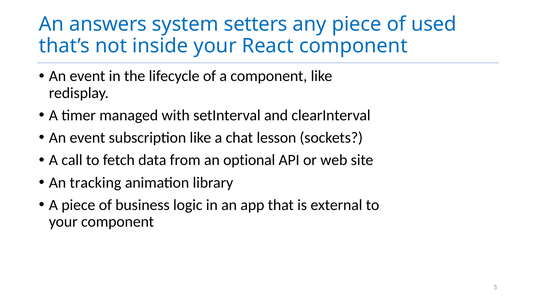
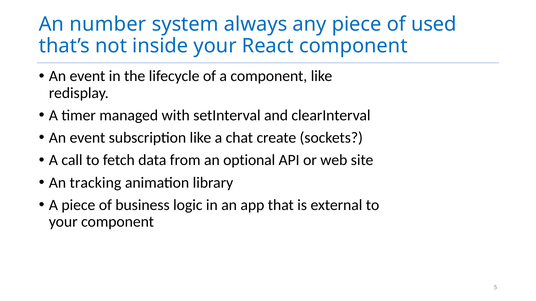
answers: answers -> number
setters: setters -> always
lesson: lesson -> create
